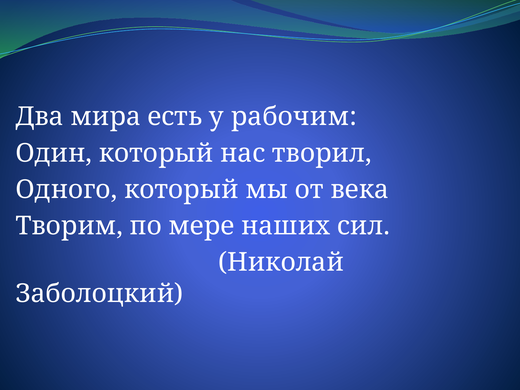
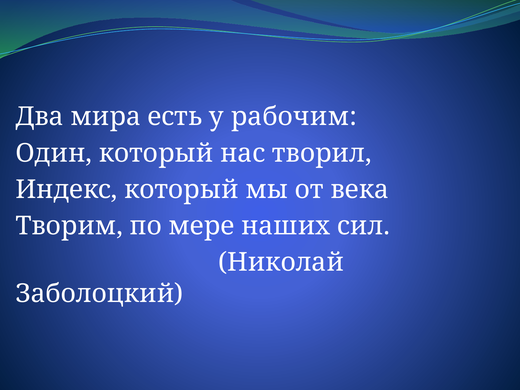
Одного: Одного -> Индекс
